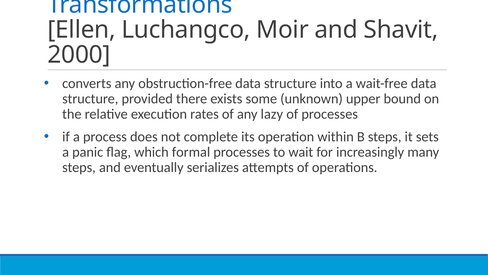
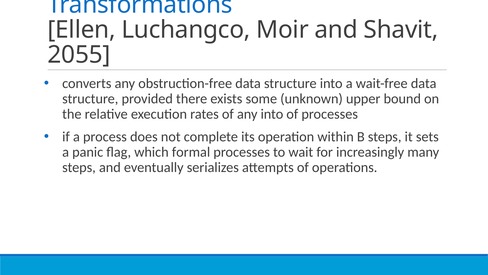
2000: 2000 -> 2055
any lazy: lazy -> into
